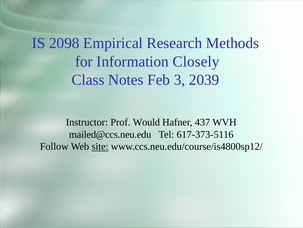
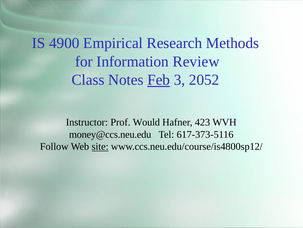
2098: 2098 -> 4900
Closely: Closely -> Review
Feb underline: none -> present
2039: 2039 -> 2052
437: 437 -> 423
mailed@ccs.neu.edu: mailed@ccs.neu.edu -> money@ccs.neu.edu
